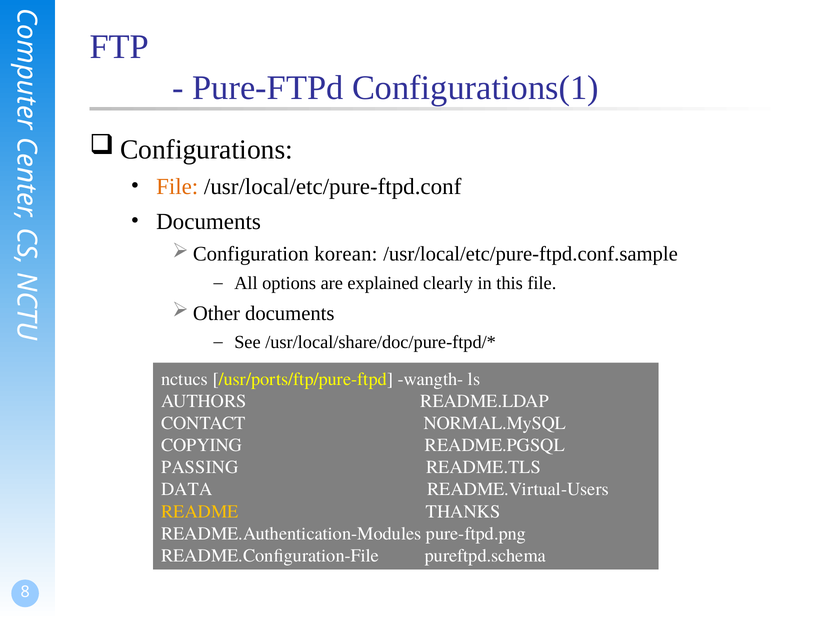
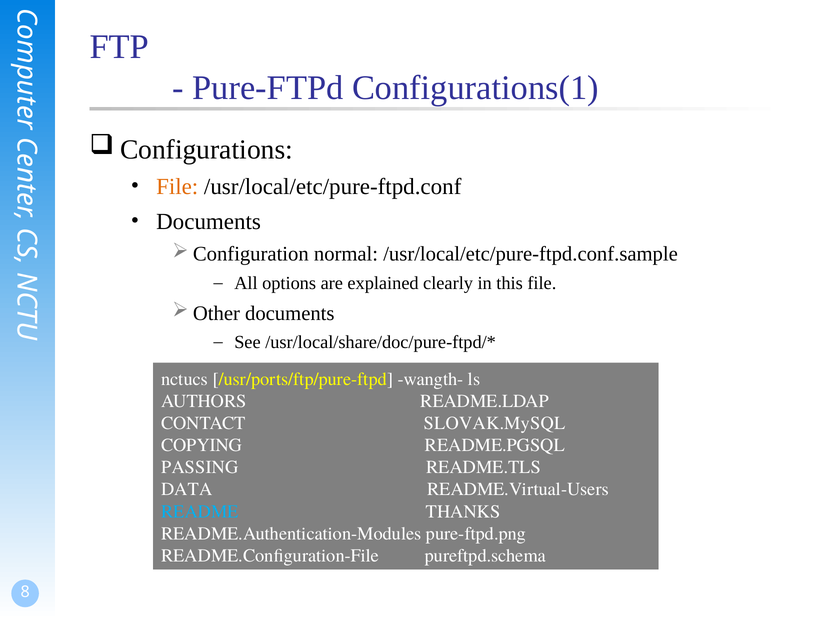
korean: korean -> normal
NORMAL.MySQL: NORMAL.MySQL -> SLOVAK.MySQL
README colour: yellow -> light blue
